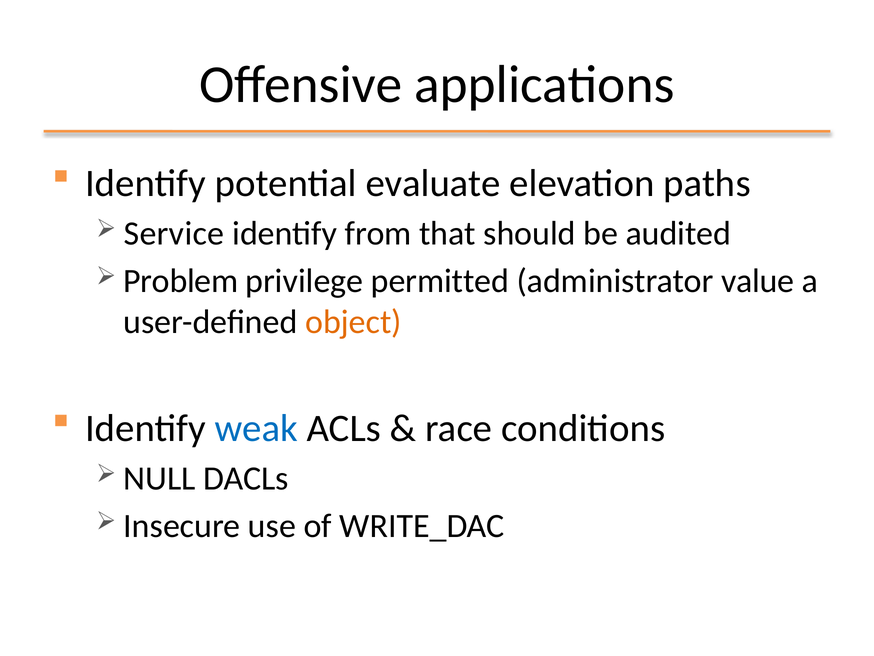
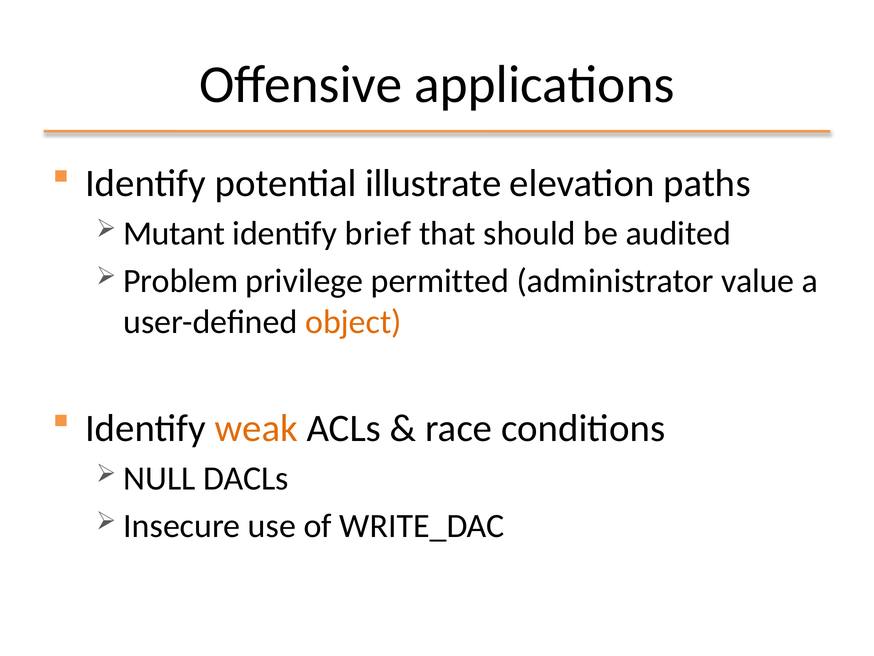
evaluate: evaluate -> illustrate
Service: Service -> Mutant
from: from -> brief
weak colour: blue -> orange
